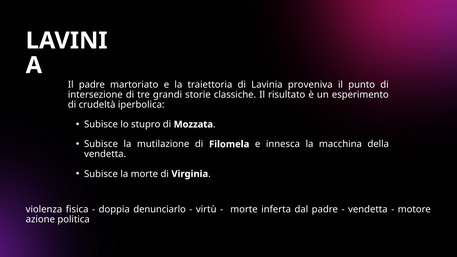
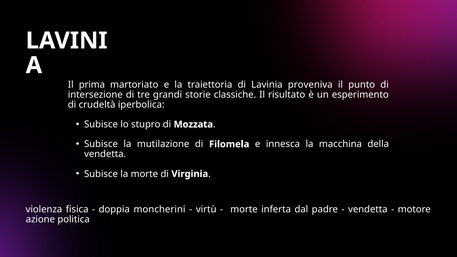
Il padre: padre -> prima
denunciarlo: denunciarlo -> moncherini
